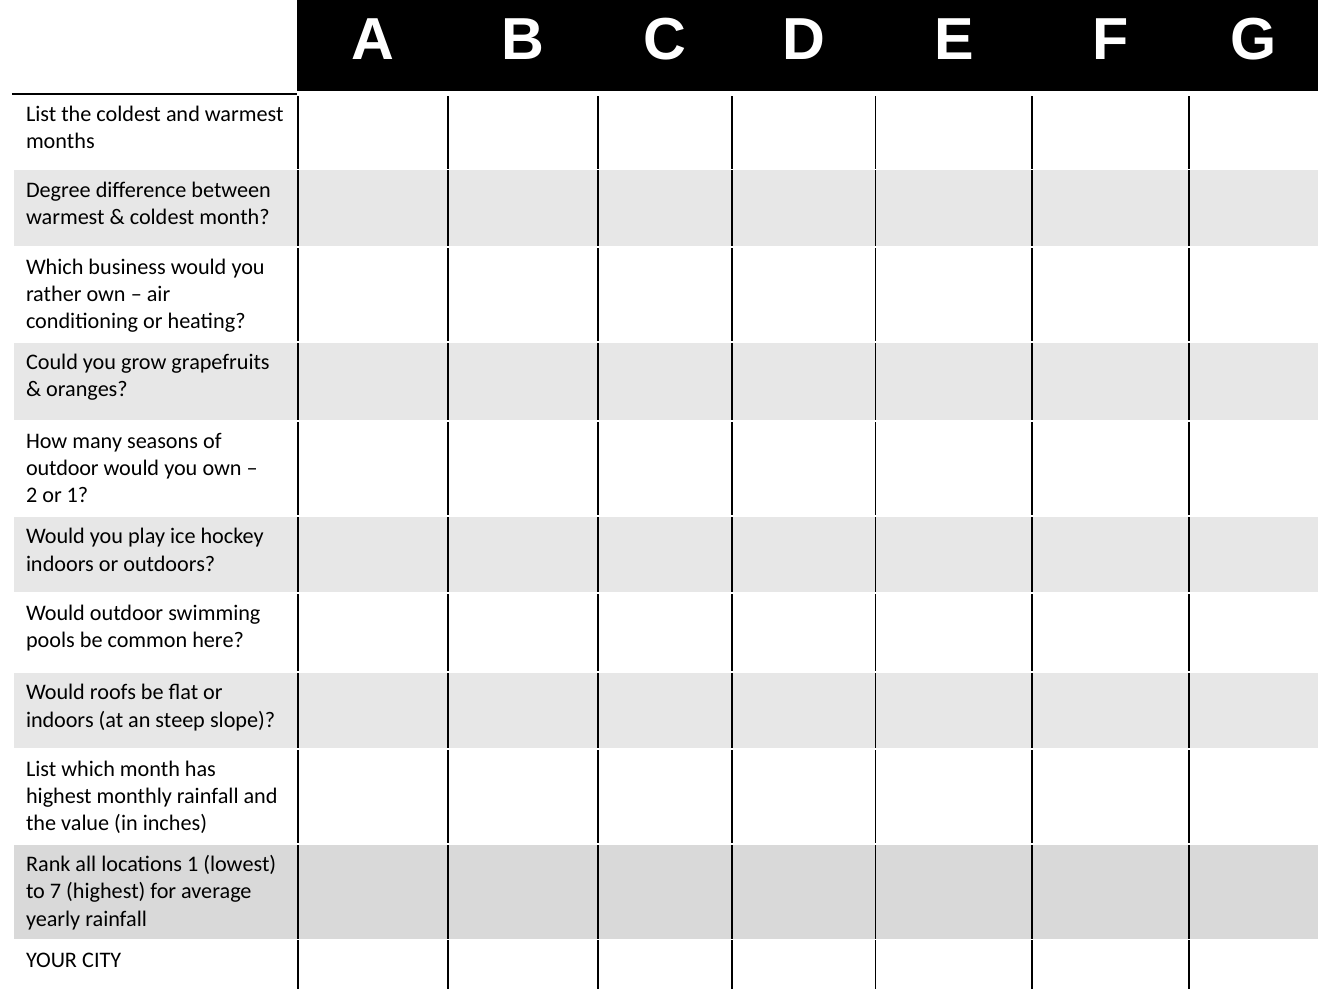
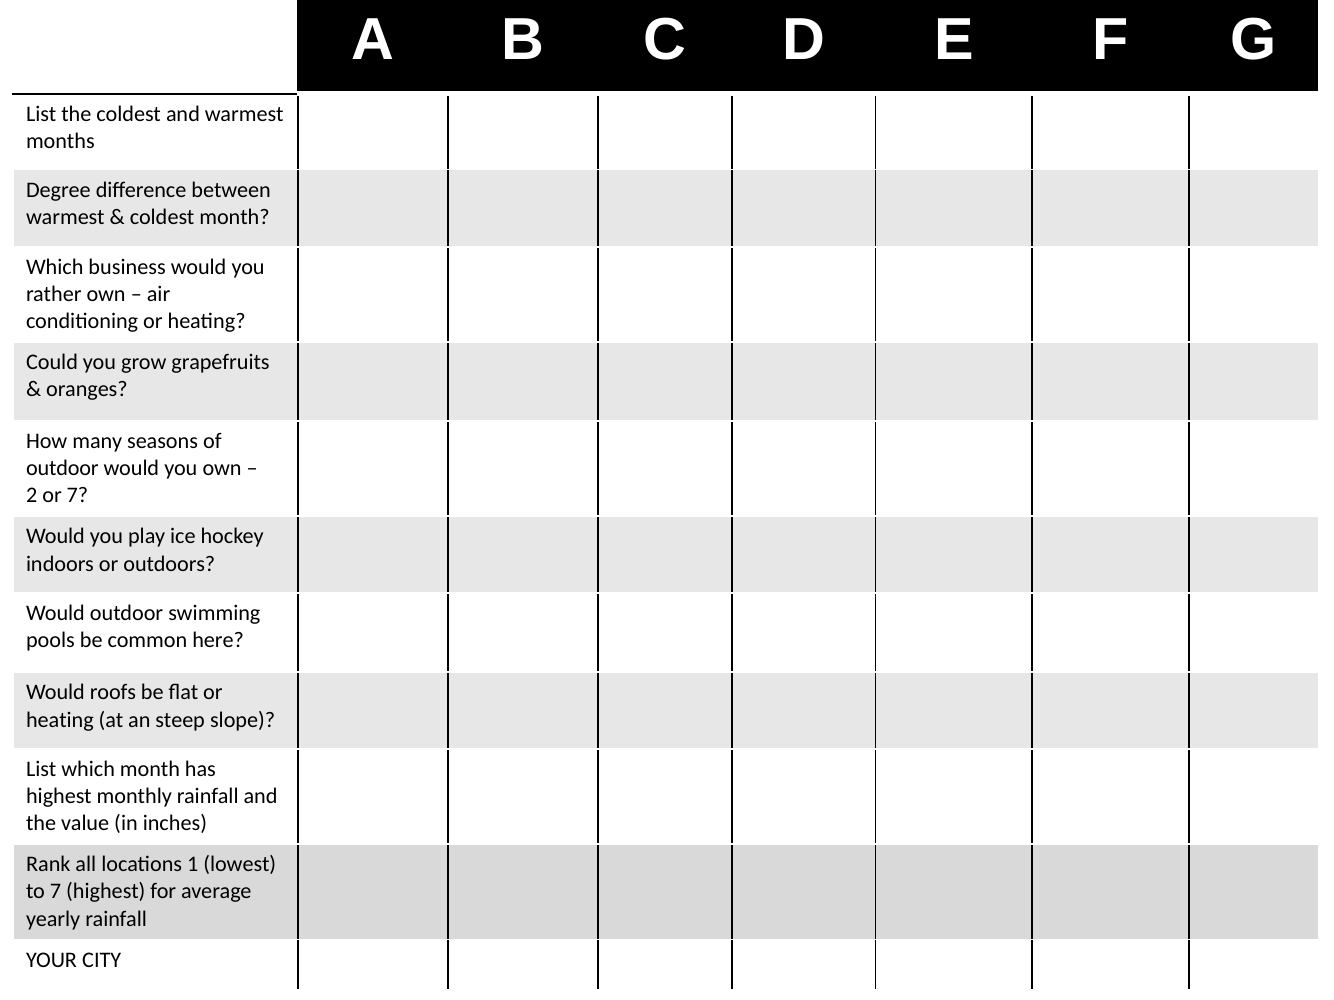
or 1: 1 -> 7
indoors at (60, 720): indoors -> heating
